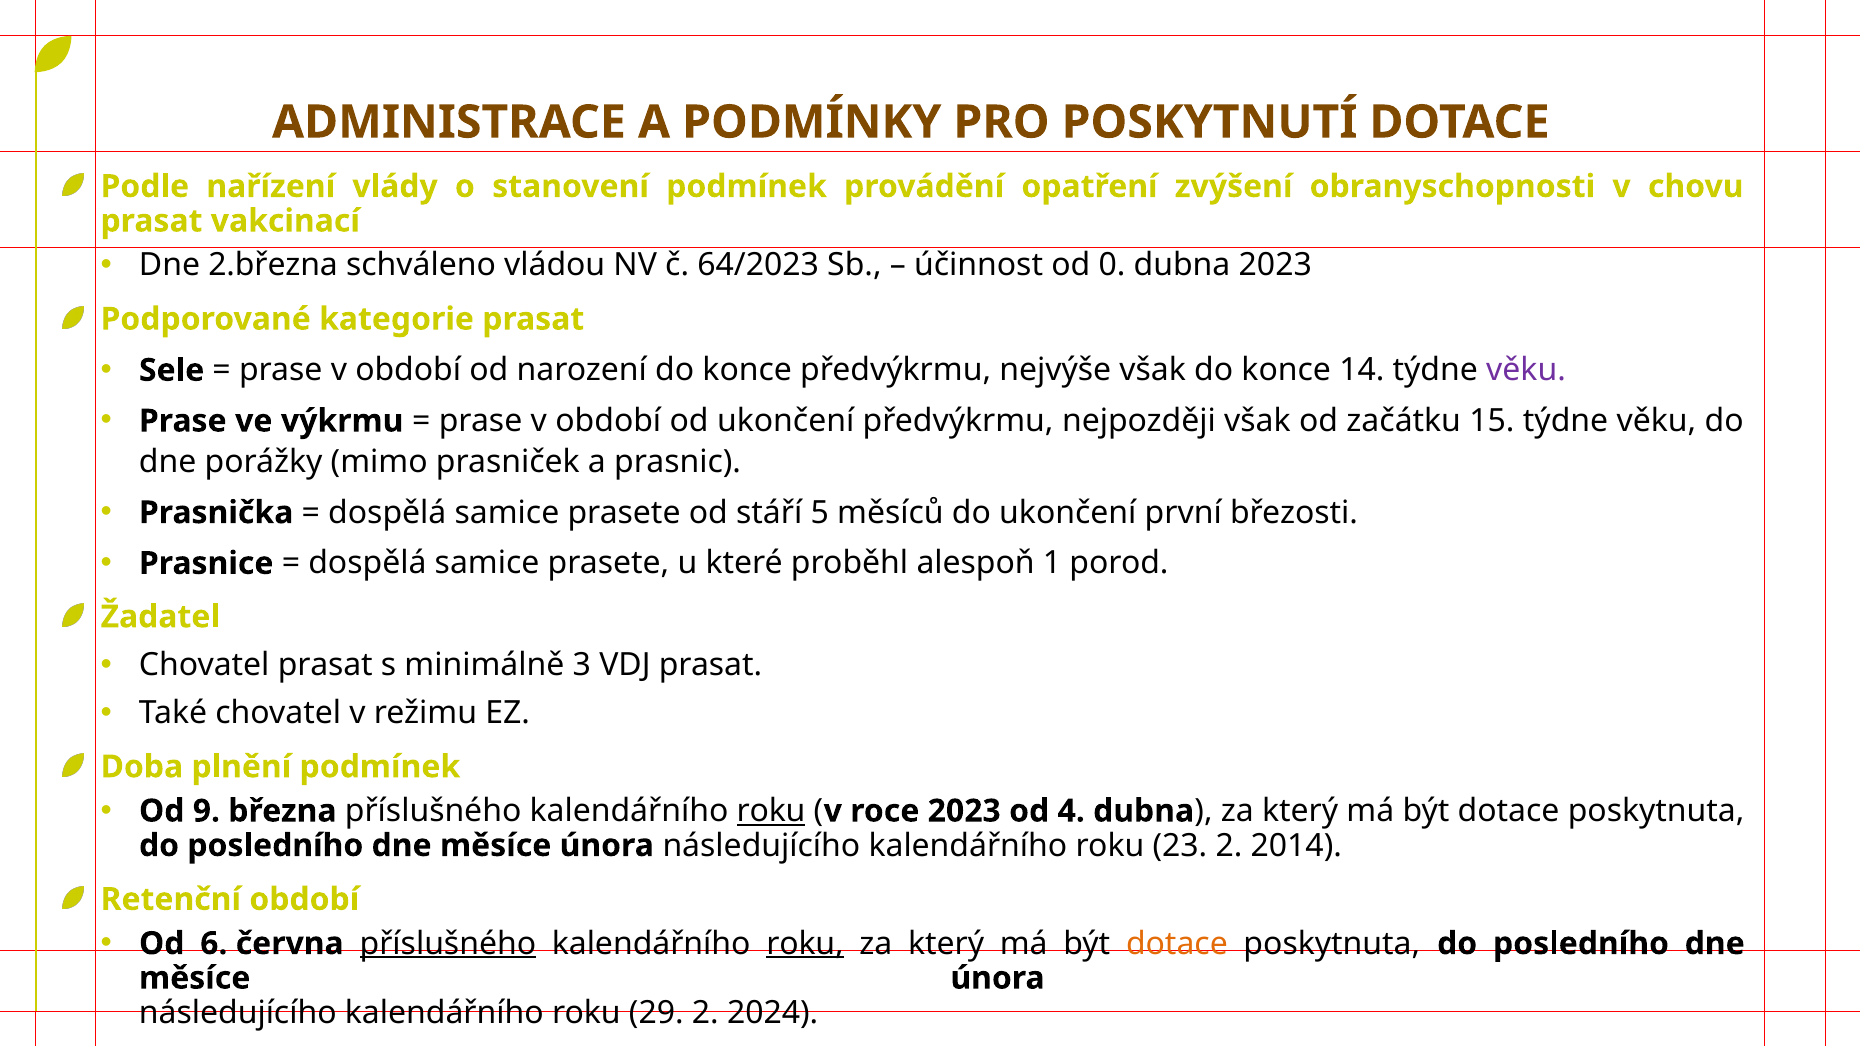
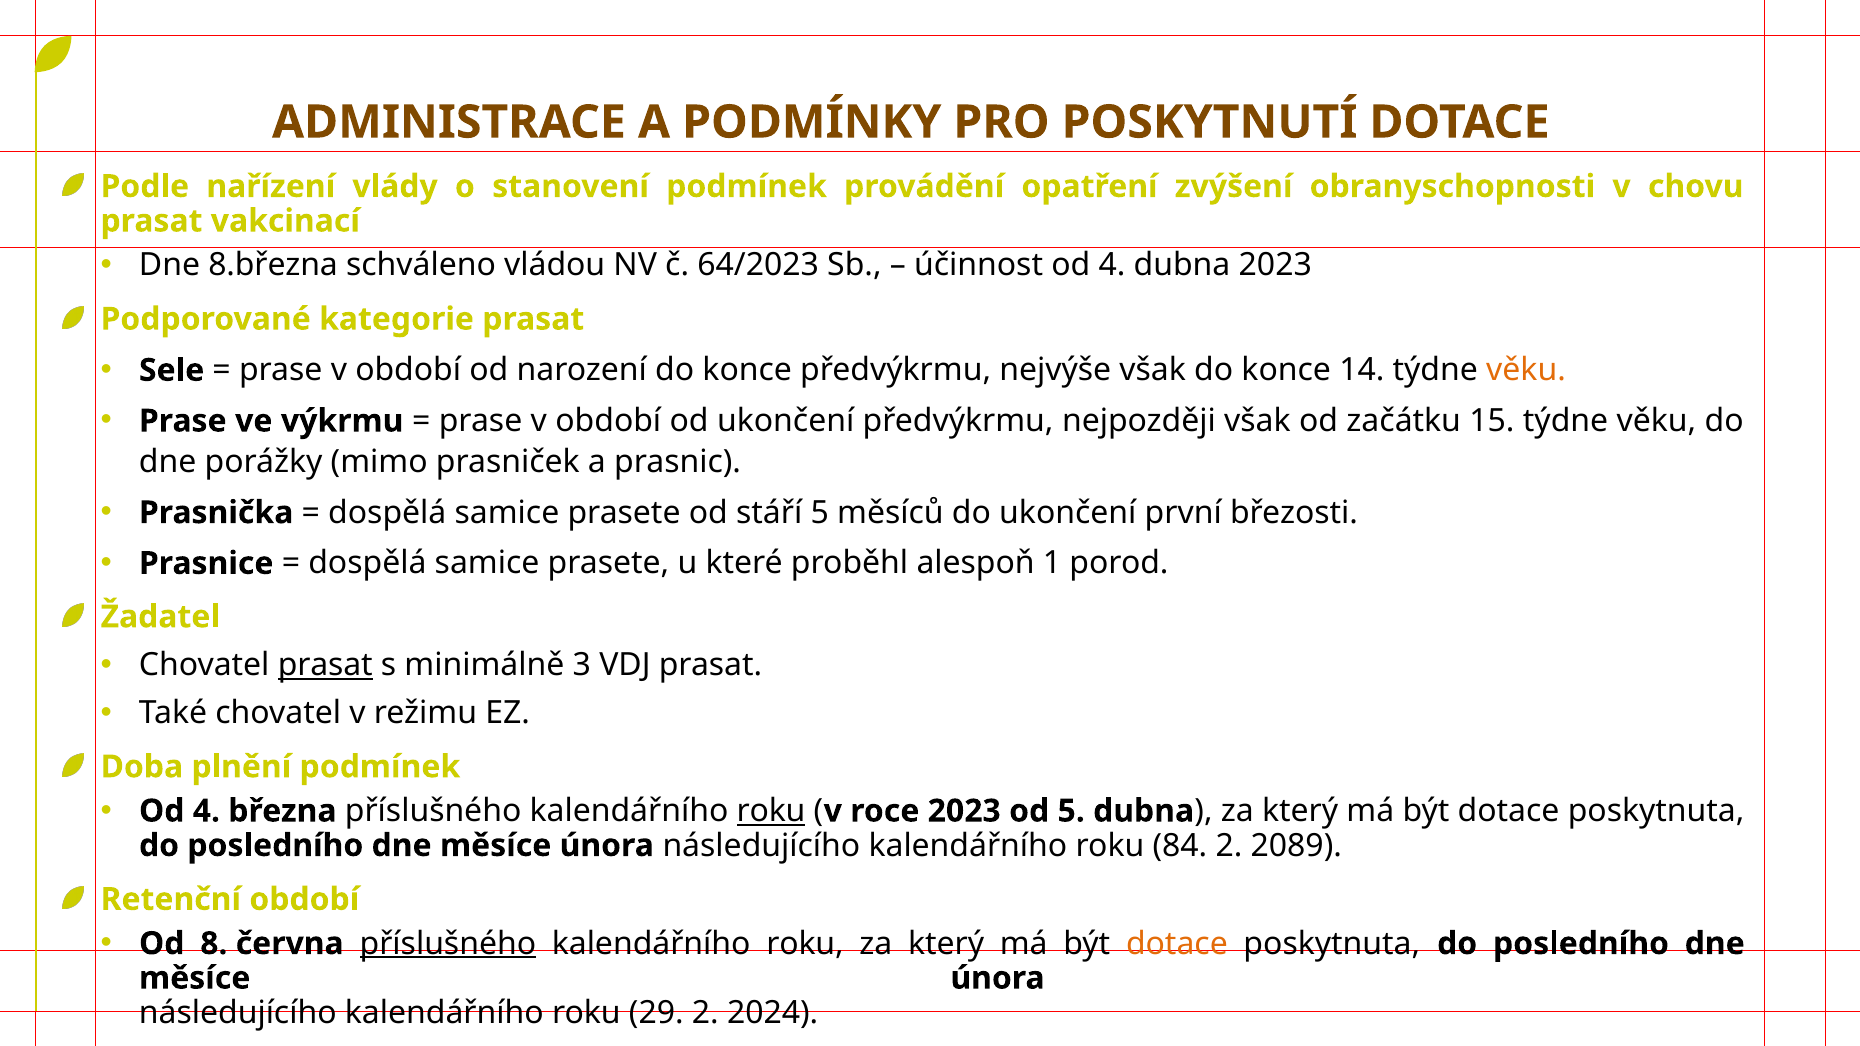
2.března: 2.března -> 8.března
účinnost od 0: 0 -> 4
věku at (1526, 370) colour: purple -> orange
prasat at (325, 665) underline: none -> present
9 at (206, 811): 9 -> 4
od 4: 4 -> 5
23: 23 -> 84
2014: 2014 -> 2089
6: 6 -> 8
roku at (805, 944) underline: present -> none
